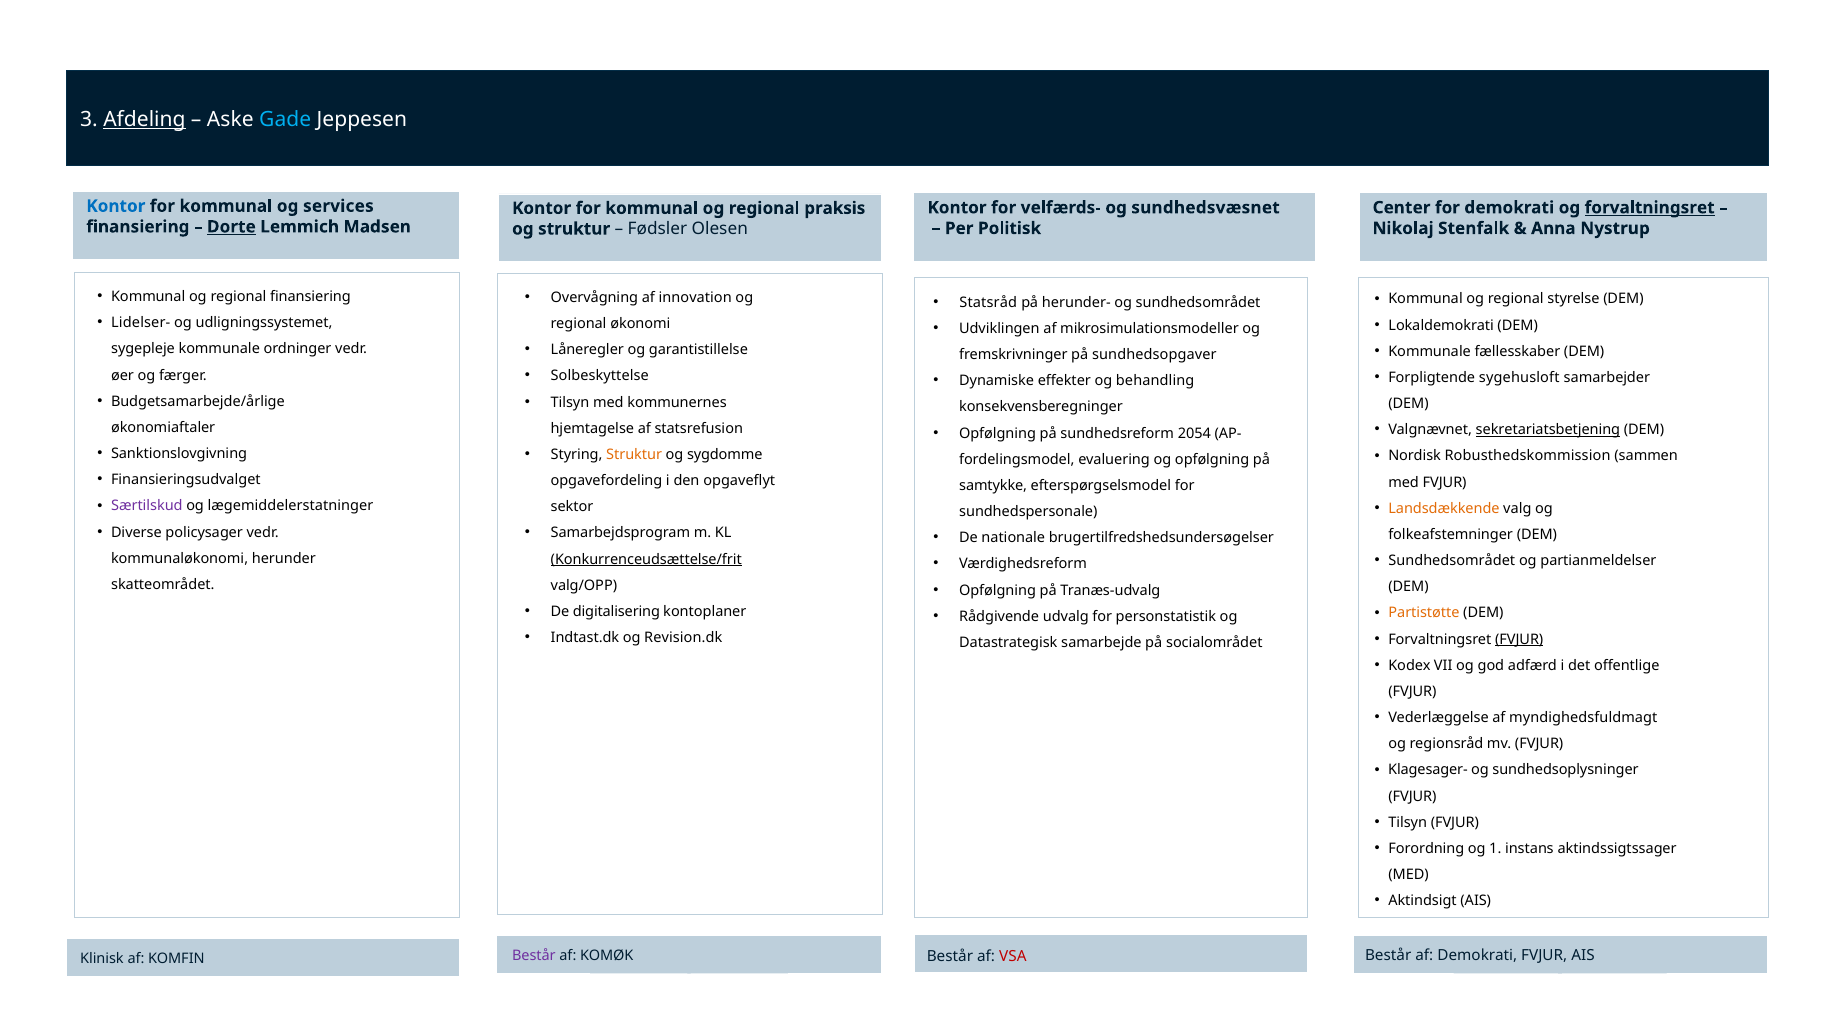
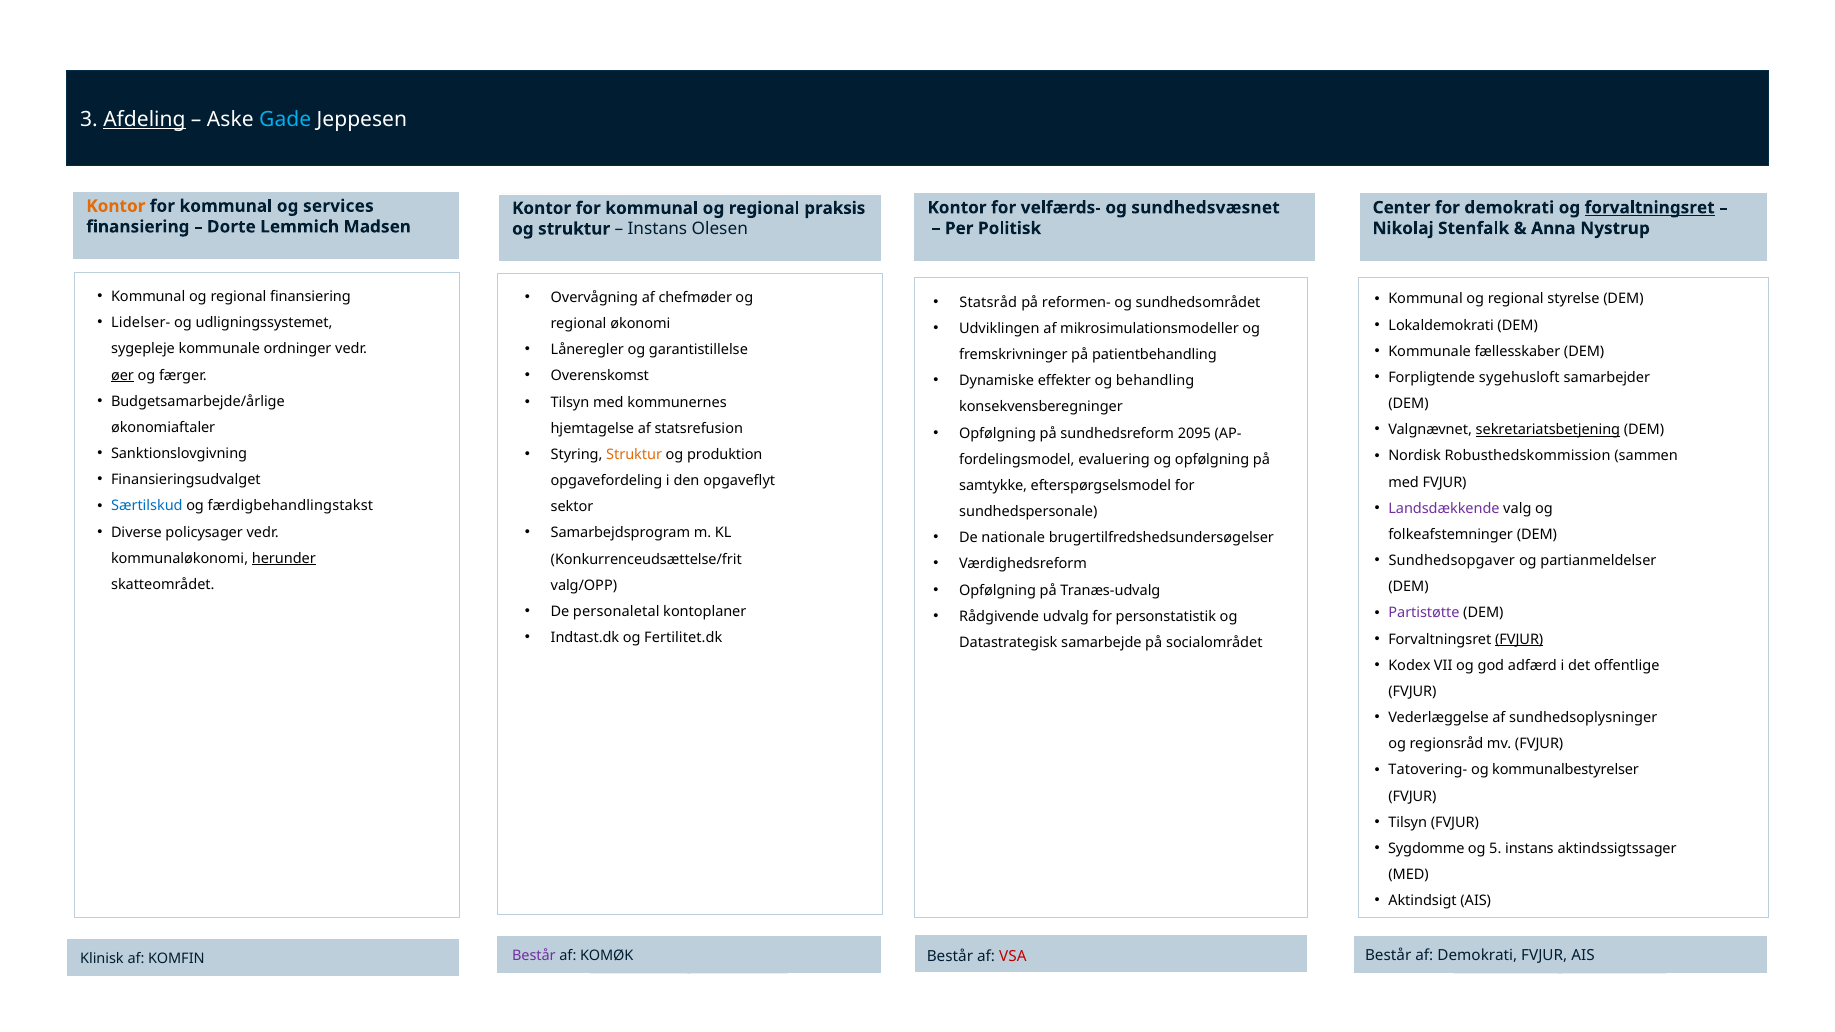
Kontor at (116, 206) colour: blue -> orange
Dorte underline: present -> none
Fødsler at (657, 229): Fødsler -> Instans
innovation: innovation -> chefmøder
herunder-: herunder- -> reformen-
sundhedsopgaver: sundhedsopgaver -> patientbehandling
Solbeskyttelse: Solbeskyttelse -> Overenskomst
øer underline: none -> present
2054: 2054 -> 2095
sygdomme: sygdomme -> produktion
Særtilskud colour: purple -> blue
lægemiddelerstatninger: lægemiddelerstatninger -> færdigbehandlingstakst
Landsdækkende colour: orange -> purple
Sundhedsområdet at (1452, 561): Sundhedsområdet -> Sundhedsopgaver
herunder underline: none -> present
Konkurrenceudsættelse/frit underline: present -> none
digitalisering: digitalisering -> personaletal
Partistøtte colour: orange -> purple
Revision.dk: Revision.dk -> Fertilitet.dk
myndighedsfuldmagt: myndighedsfuldmagt -> sundhedsoplysninger
Klagesager-: Klagesager- -> Tatovering-
sundhedsoplysninger: sundhedsoplysninger -> kommunalbestyrelser
Forordning: Forordning -> Sygdomme
1: 1 -> 5
